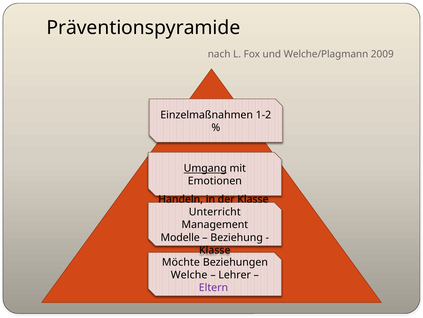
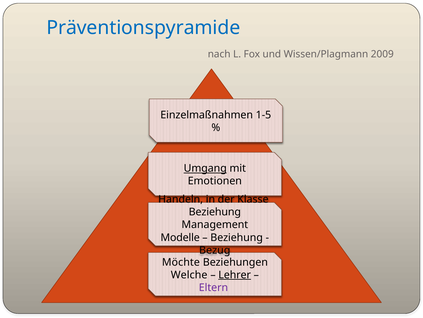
Präventionspyramide colour: black -> blue
Welche/Plagmann: Welche/Plagmann -> Wissen/Plagmann
1-2: 1-2 -> 1-5
Unterricht at (215, 212): Unterricht -> Beziehung
Klasse at (215, 250): Klasse -> Bezug
Lehrer underline: none -> present
